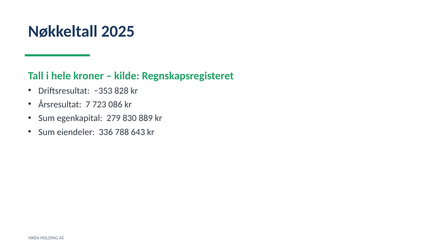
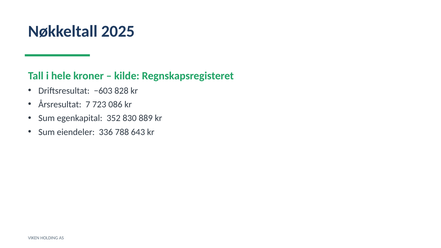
−353: −353 -> −603
279: 279 -> 352
